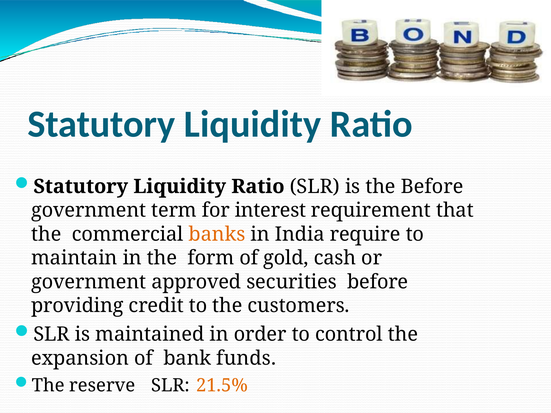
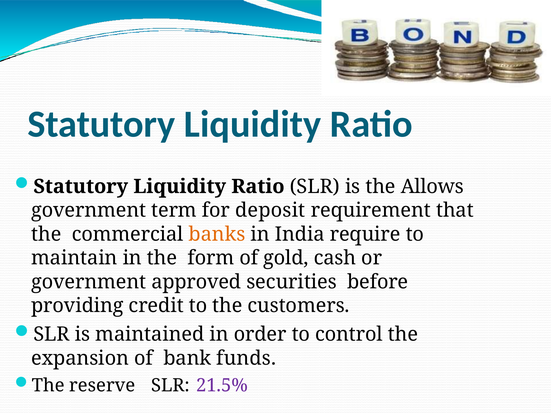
the Before: Before -> Allows
interest: interest -> deposit
21.5% colour: orange -> purple
